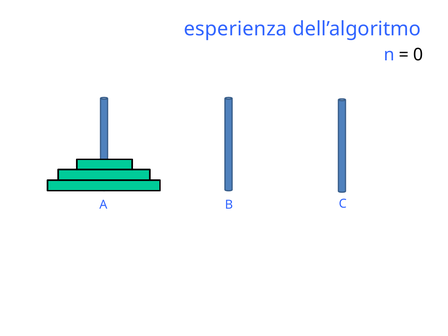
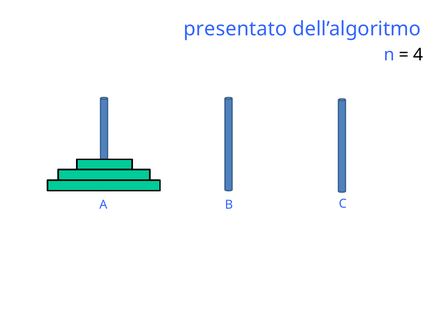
esperienza: esperienza -> presentato
0: 0 -> 4
